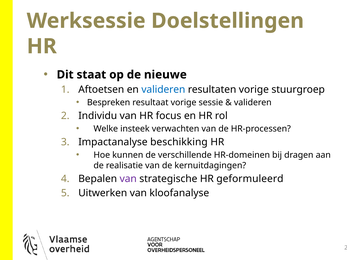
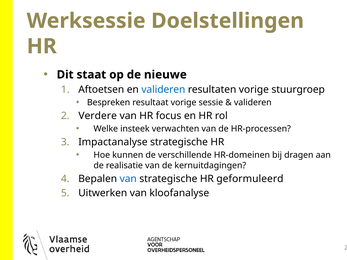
Individu: Individu -> Verdere
Impactanalyse beschikking: beschikking -> strategische
van at (128, 179) colour: purple -> blue
